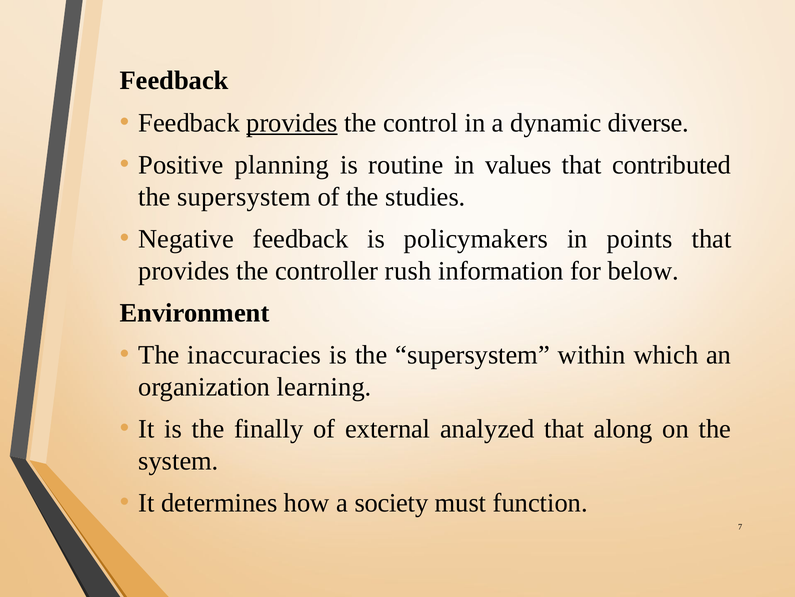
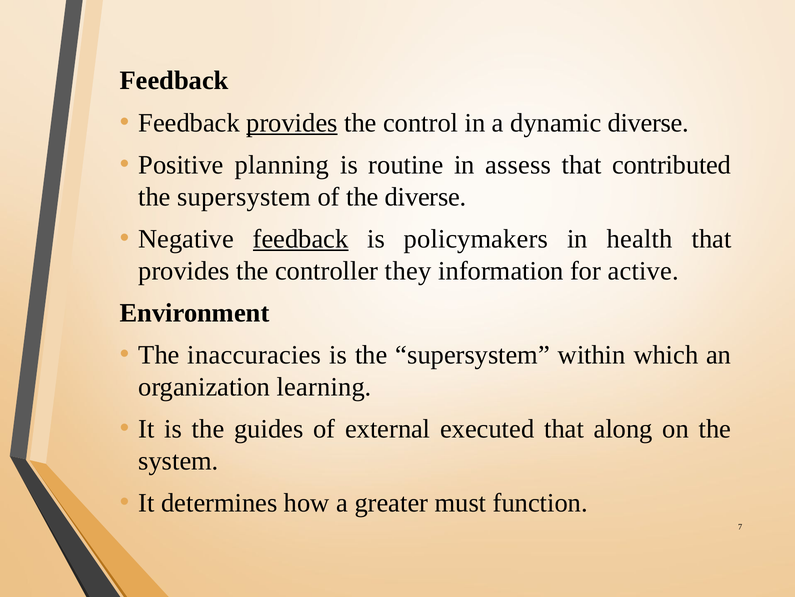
values: values -> assess
the studies: studies -> diverse
feedback at (301, 239) underline: none -> present
points: points -> health
rush: rush -> they
below: below -> active
finally: finally -> guides
analyzed: analyzed -> executed
society: society -> greater
